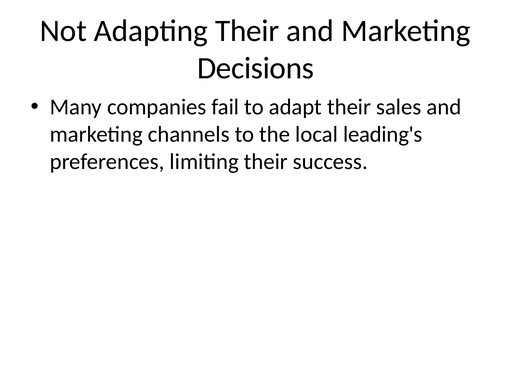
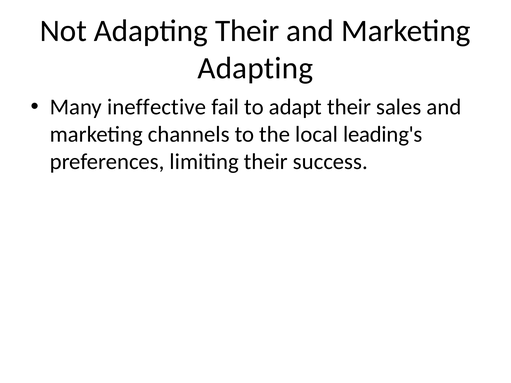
Decisions at (256, 68): Decisions -> Adapting
companies: companies -> ineffective
